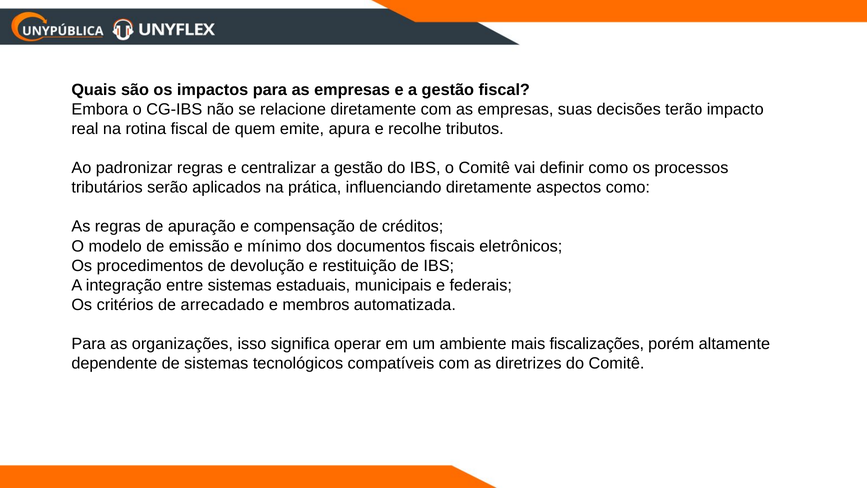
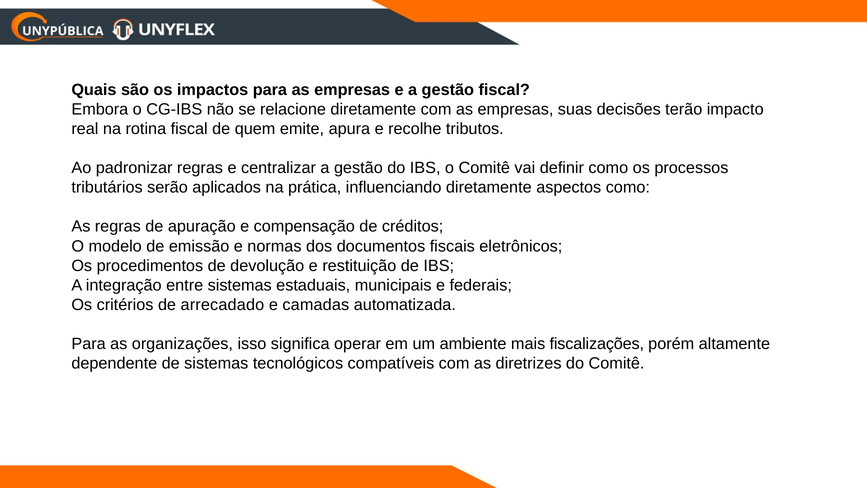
mínimo: mínimo -> normas
membros: membros -> camadas
